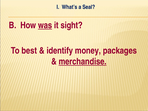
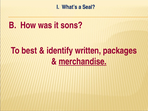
was underline: present -> none
sight: sight -> sons
money: money -> written
